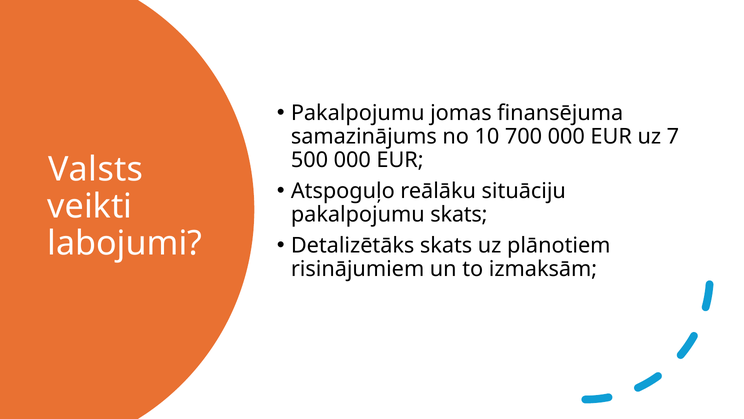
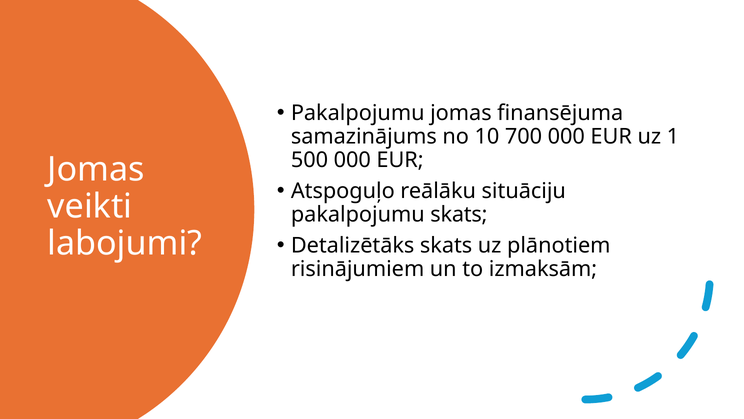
7: 7 -> 1
Valsts at (96, 169): Valsts -> Jomas
